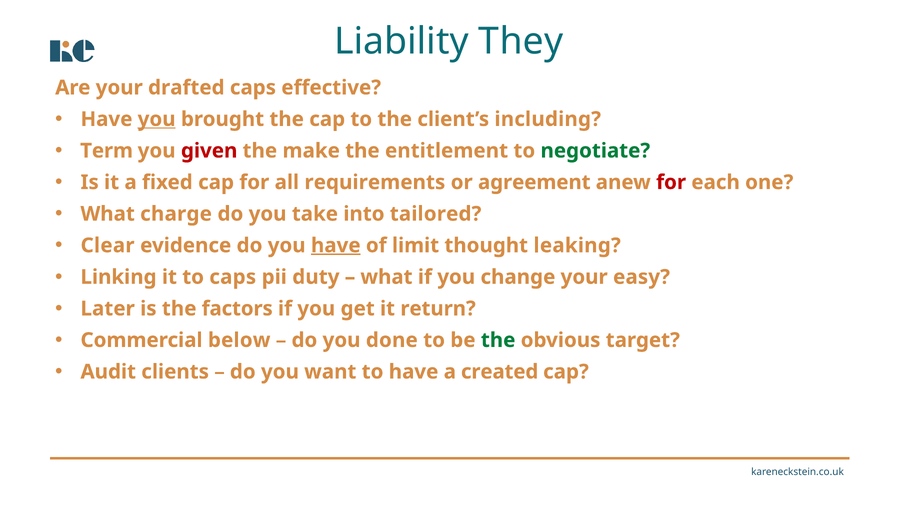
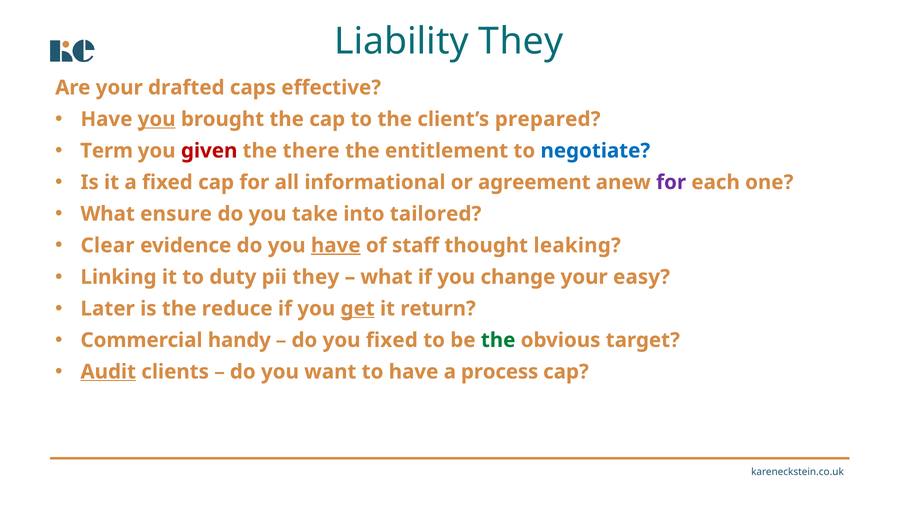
including: including -> prepared
make: make -> there
negotiate colour: green -> blue
requirements: requirements -> informational
for at (671, 182) colour: red -> purple
charge: charge -> ensure
limit: limit -> staff
to caps: caps -> duty
pii duty: duty -> they
factors: factors -> reduce
get underline: none -> present
below: below -> handy
you done: done -> fixed
Audit underline: none -> present
created: created -> process
